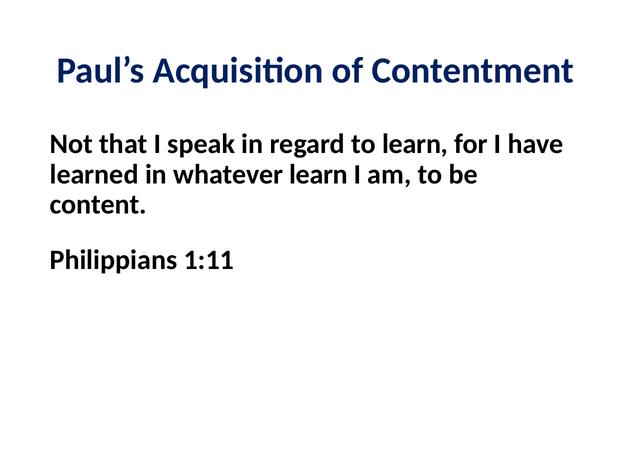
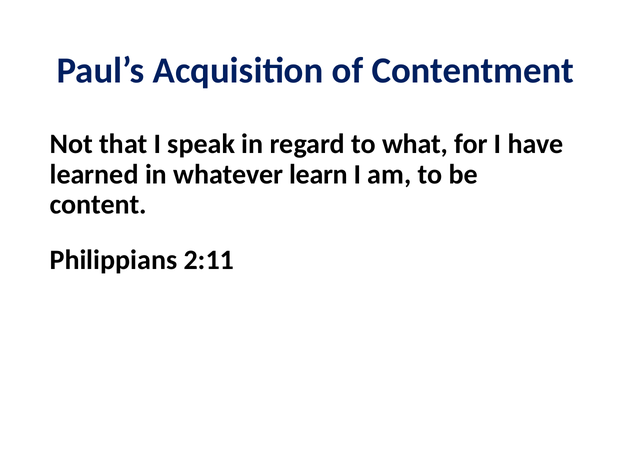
to learn: learn -> what
1:11: 1:11 -> 2:11
